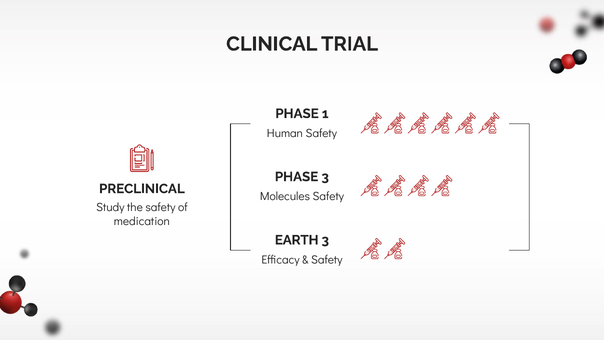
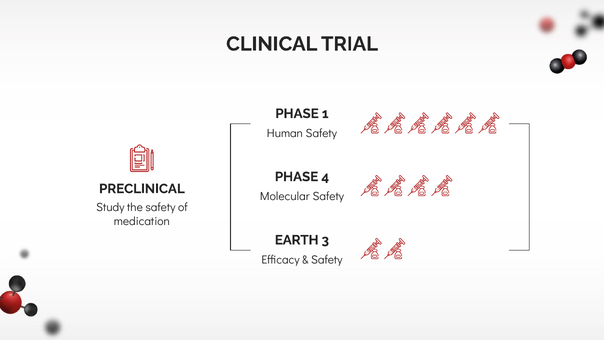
PHASE 3: 3 -> 4
Molecules: Molecules -> Molecular
